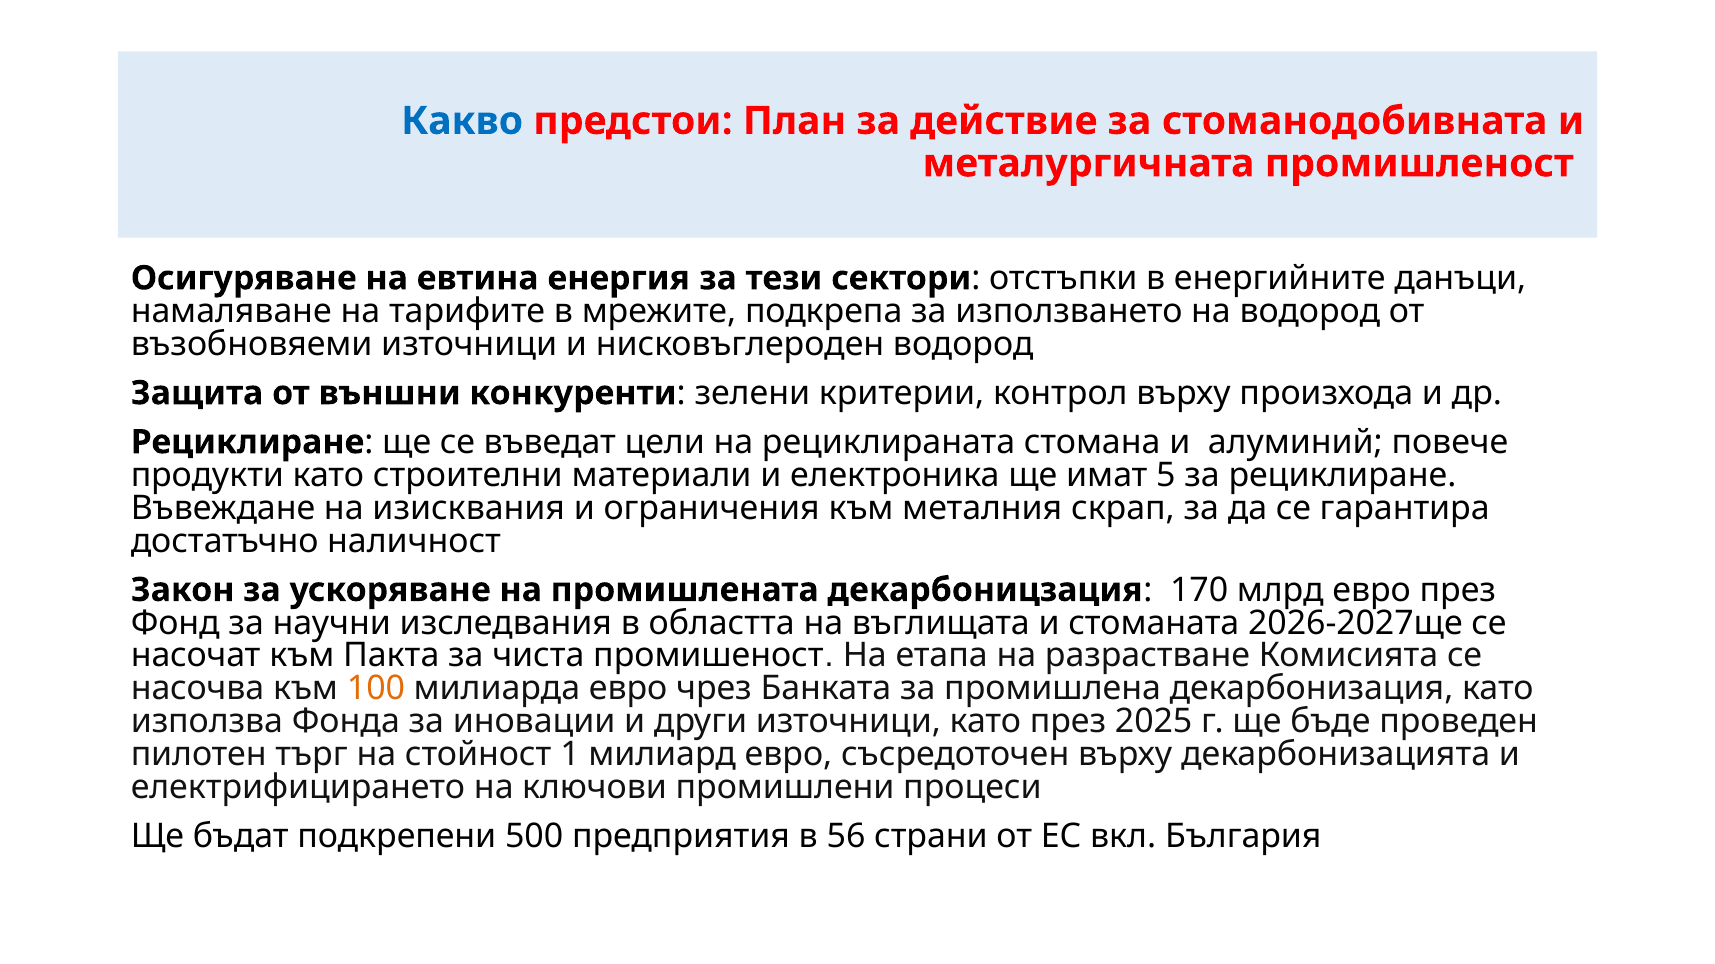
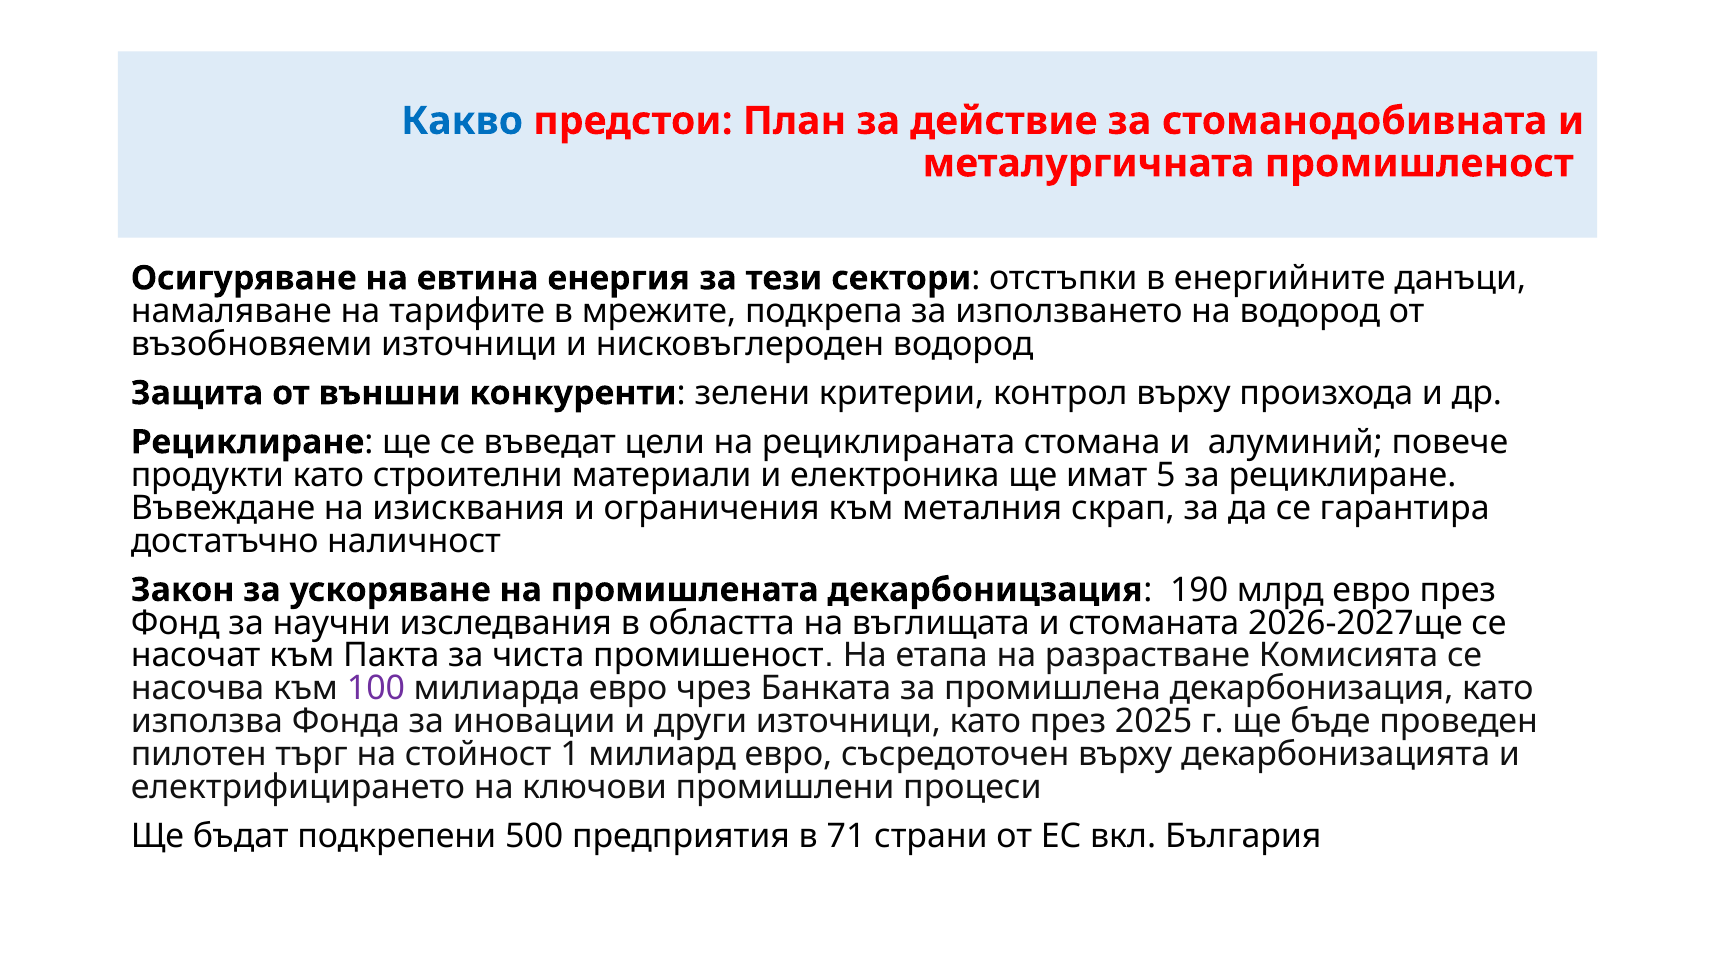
170: 170 -> 190
100 colour: orange -> purple
56: 56 -> 71
